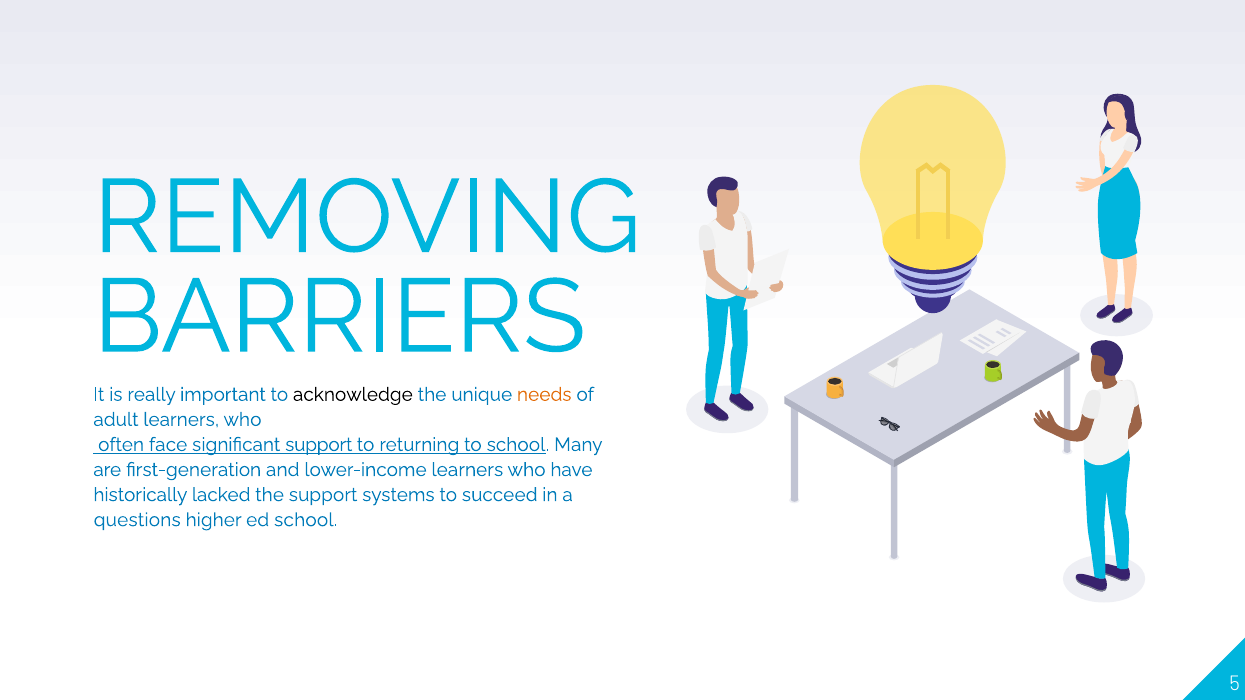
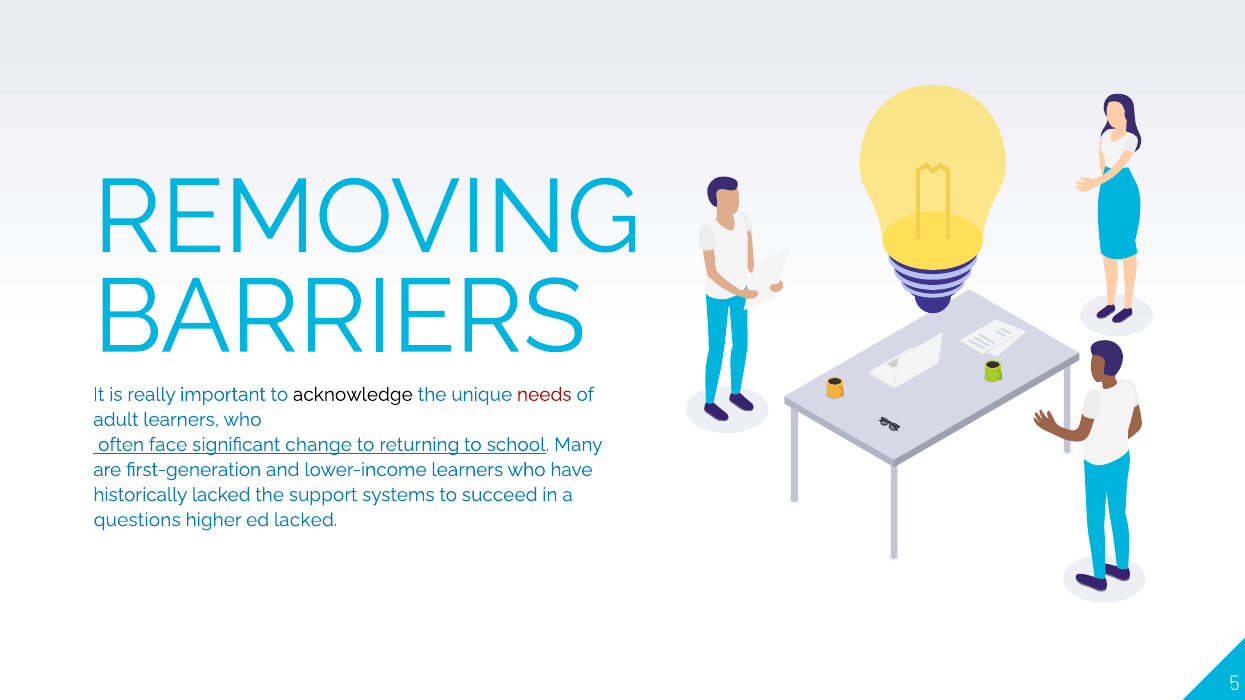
needs colour: orange -> red
significant support: support -> change
ed school: school -> lacked
